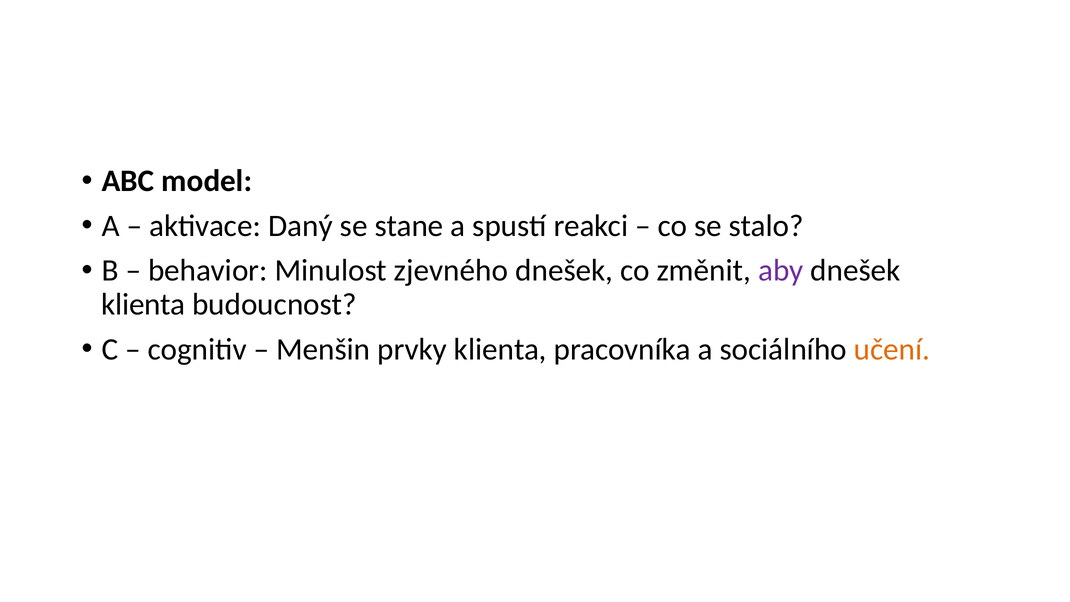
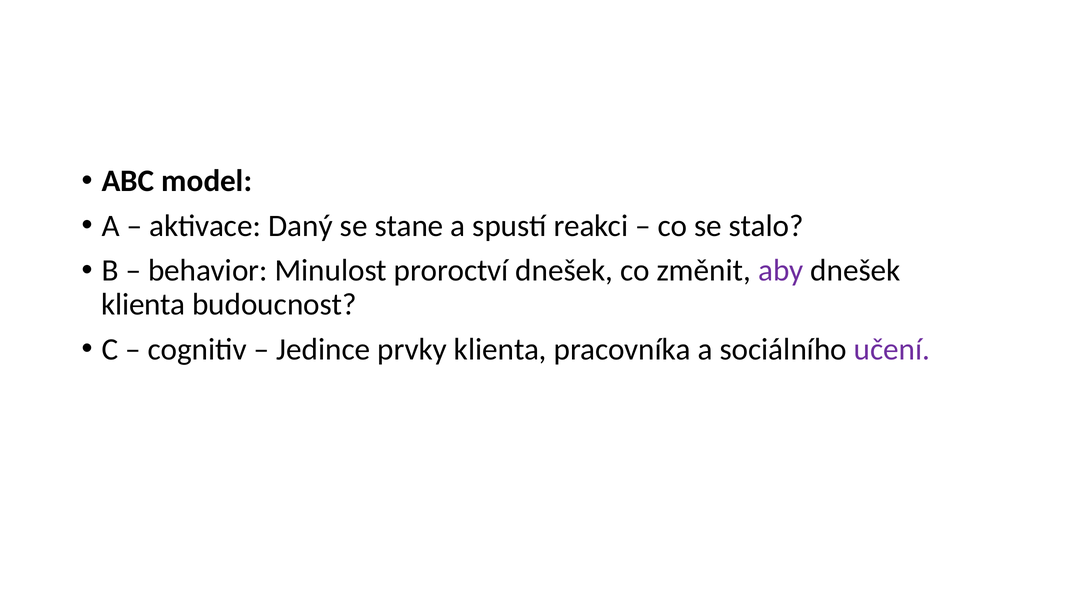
zjevného: zjevného -> proroctví
Menšin: Menšin -> Jedince
učení colour: orange -> purple
